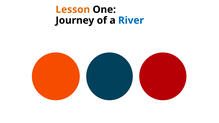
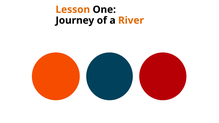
River colour: blue -> orange
